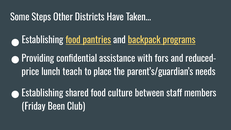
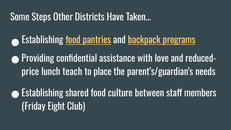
fors: fors -> love
Been: Been -> Eight
